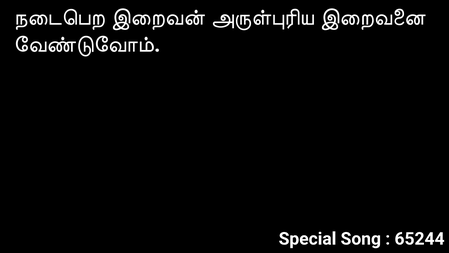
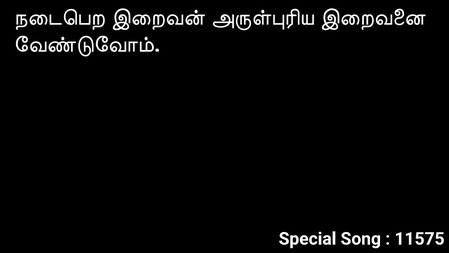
65244: 65244 -> 11575
